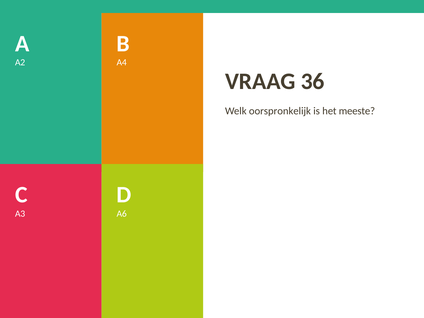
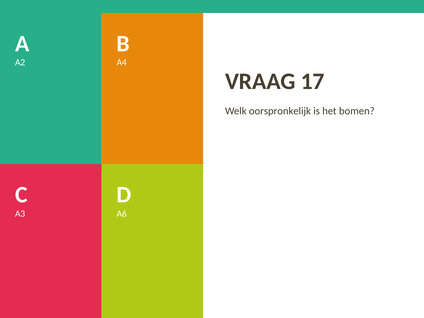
36: 36 -> 17
meeste: meeste -> bomen
